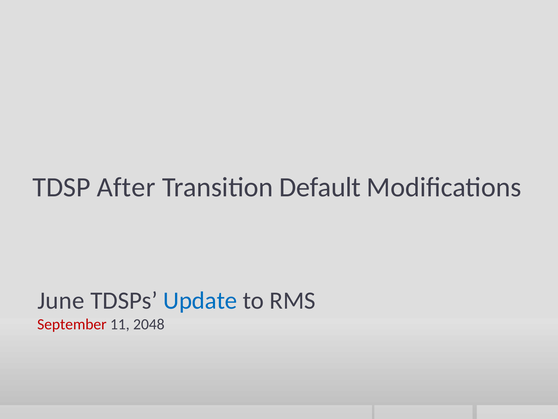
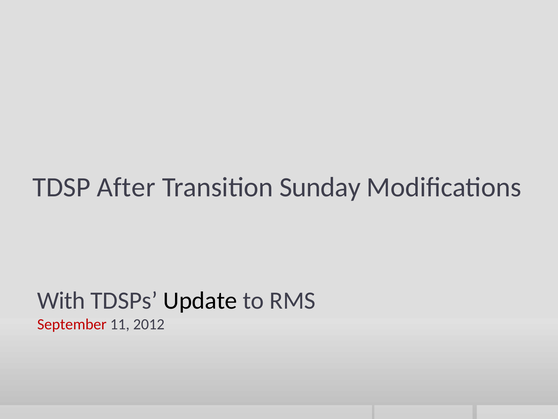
Default: Default -> Sunday
June: June -> With
Update colour: blue -> black
2048: 2048 -> 2012
